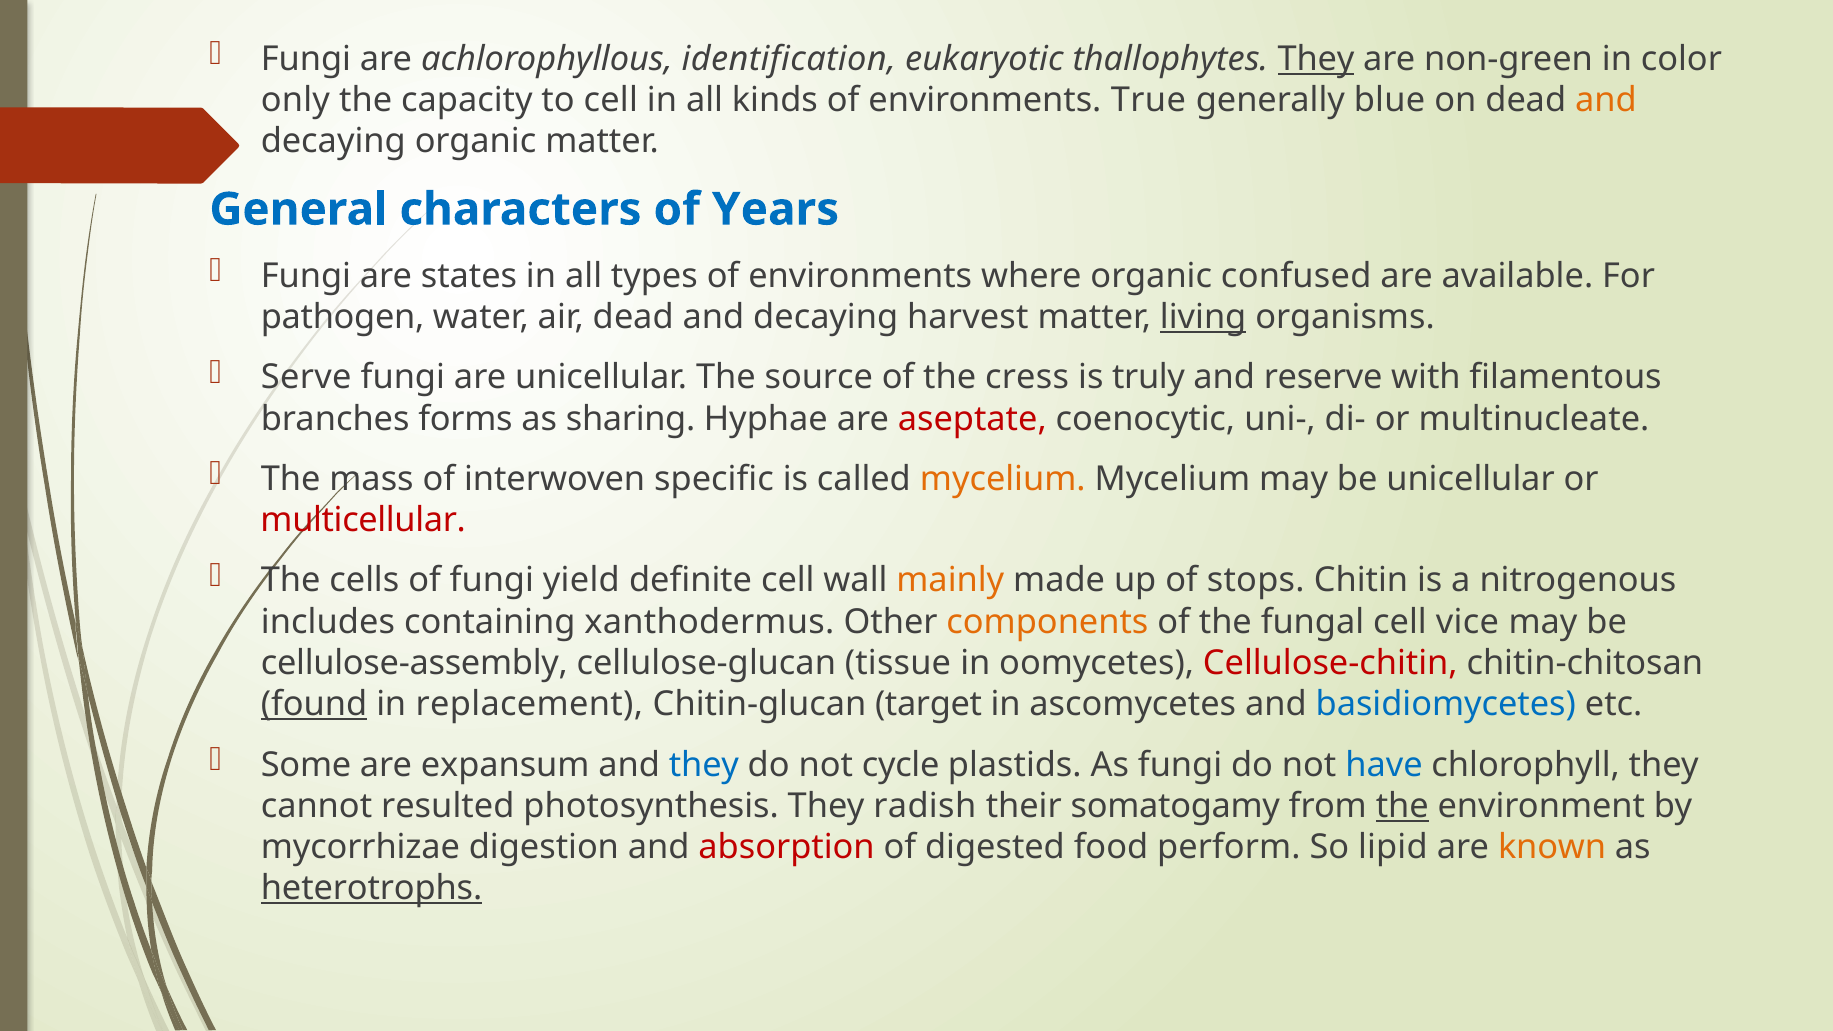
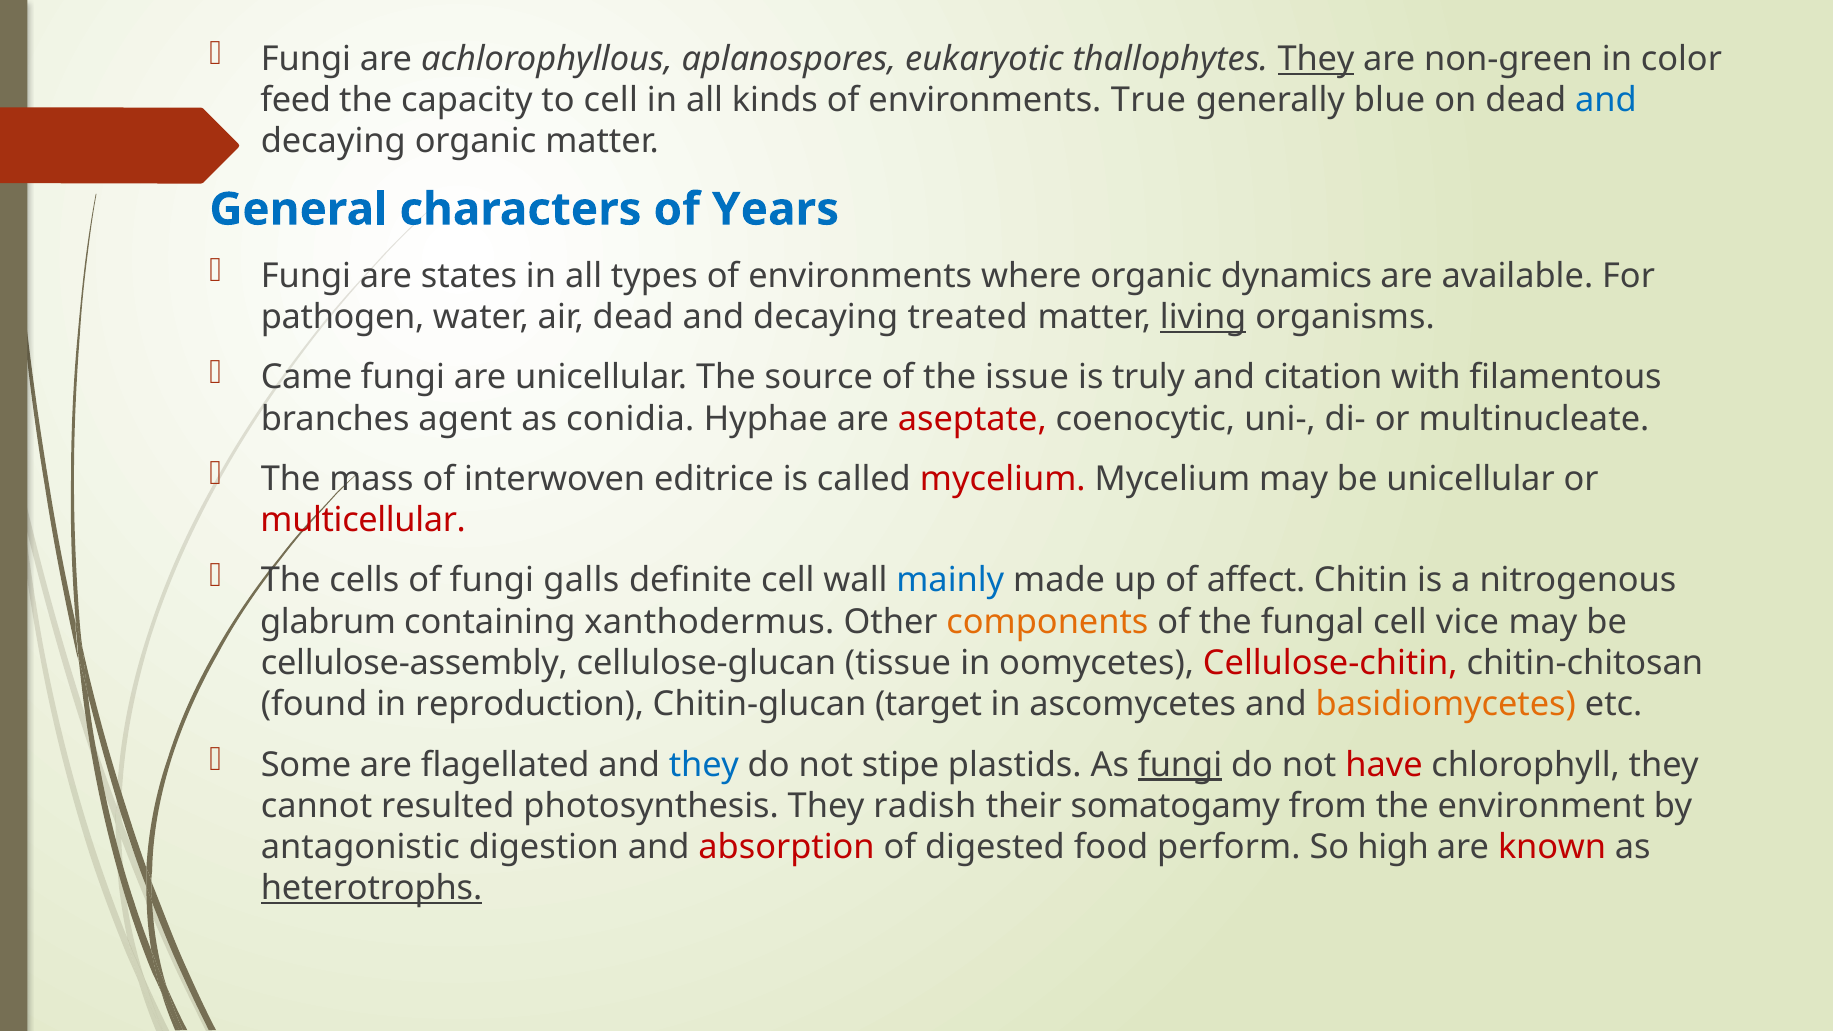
identification: identification -> aplanospores
only: only -> feed
and at (1606, 100) colour: orange -> blue
confused: confused -> dynamics
harvest: harvest -> treated
Serve: Serve -> Came
cress: cress -> issue
reserve: reserve -> citation
forms: forms -> agent
sharing: sharing -> conidia
specific: specific -> editrice
mycelium at (1003, 479) colour: orange -> red
yield: yield -> galls
mainly colour: orange -> blue
stops: stops -> affect
includes: includes -> glabrum
found underline: present -> none
replacement: replacement -> reproduction
basidiomycetes colour: blue -> orange
expansum: expansum -> flagellated
cycle: cycle -> stipe
fungi at (1180, 765) underline: none -> present
have colour: blue -> red
the at (1402, 806) underline: present -> none
mycorrhizae: mycorrhizae -> antagonistic
lipid: lipid -> high
known colour: orange -> red
